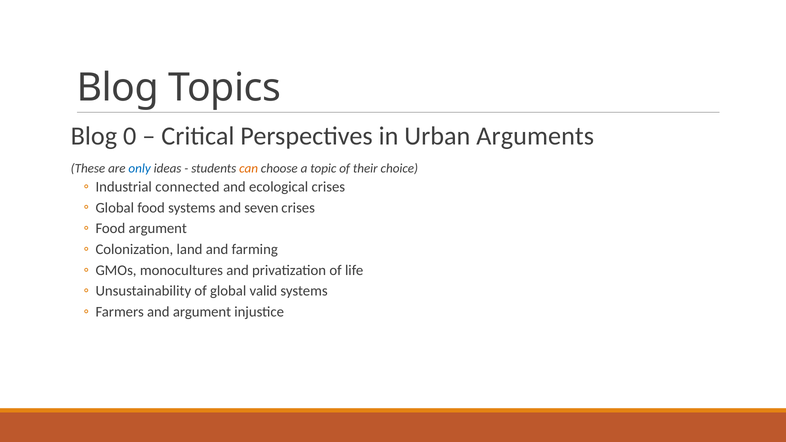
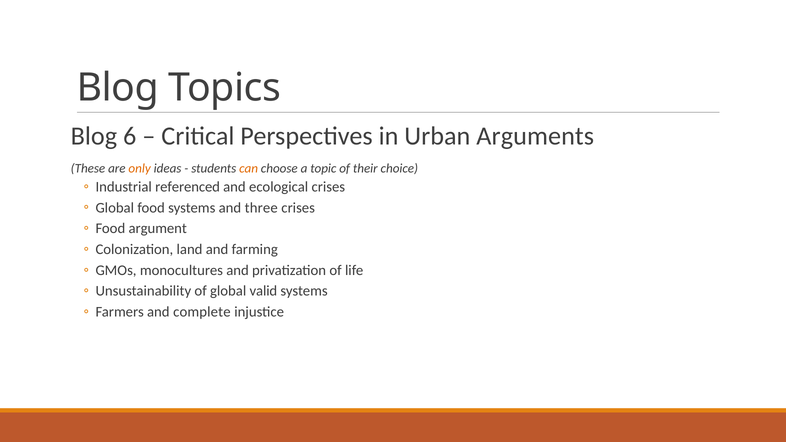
0: 0 -> 6
only colour: blue -> orange
connected: connected -> referenced
seven: seven -> three
and argument: argument -> complete
